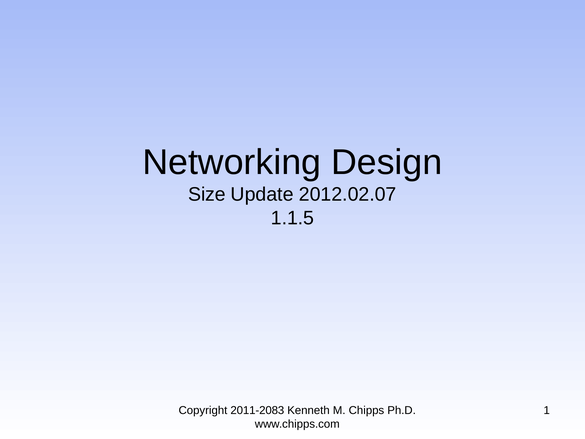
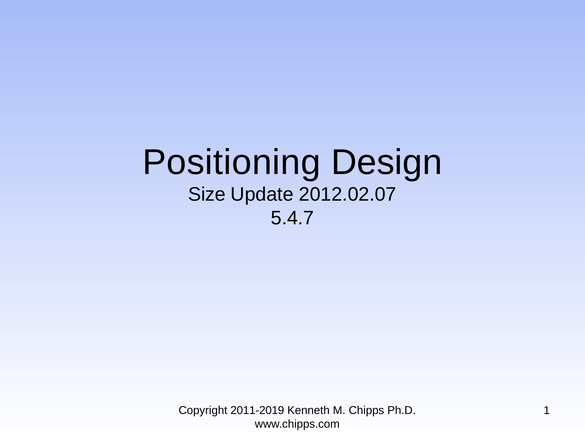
Networking: Networking -> Positioning
1.1.5: 1.1.5 -> 5.4.7
2011-2083: 2011-2083 -> 2011-2019
